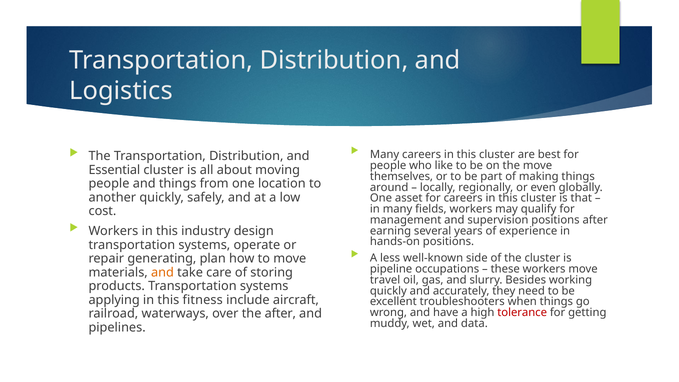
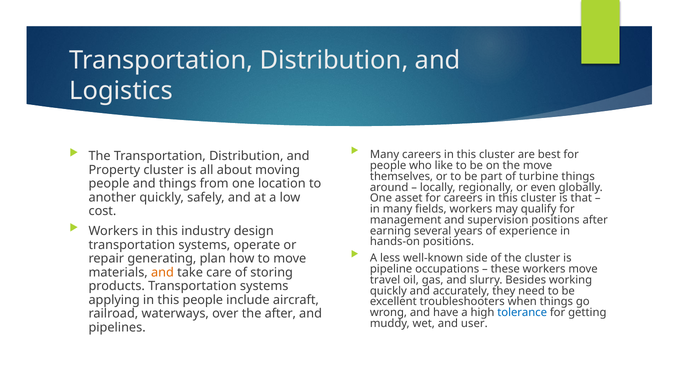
Essential: Essential -> Property
making: making -> turbine
this fitness: fitness -> people
tolerance colour: red -> blue
data: data -> user
